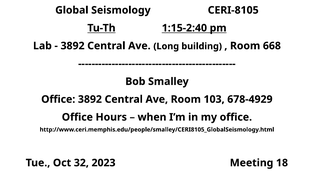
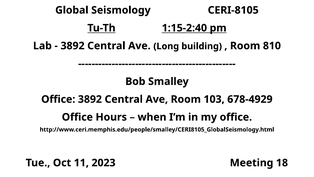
668: 668 -> 810
32: 32 -> 11
